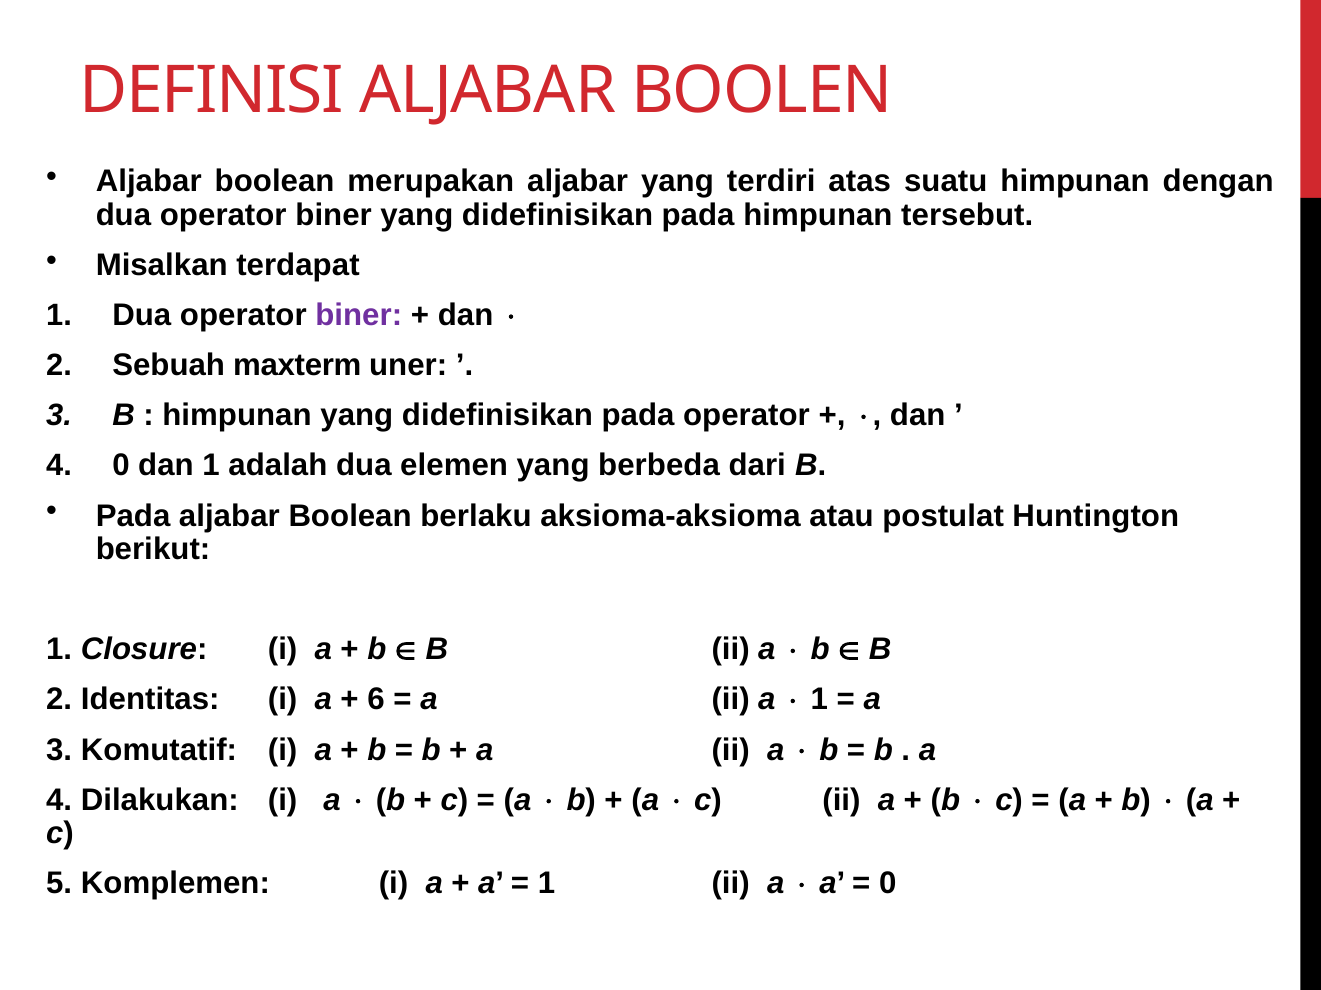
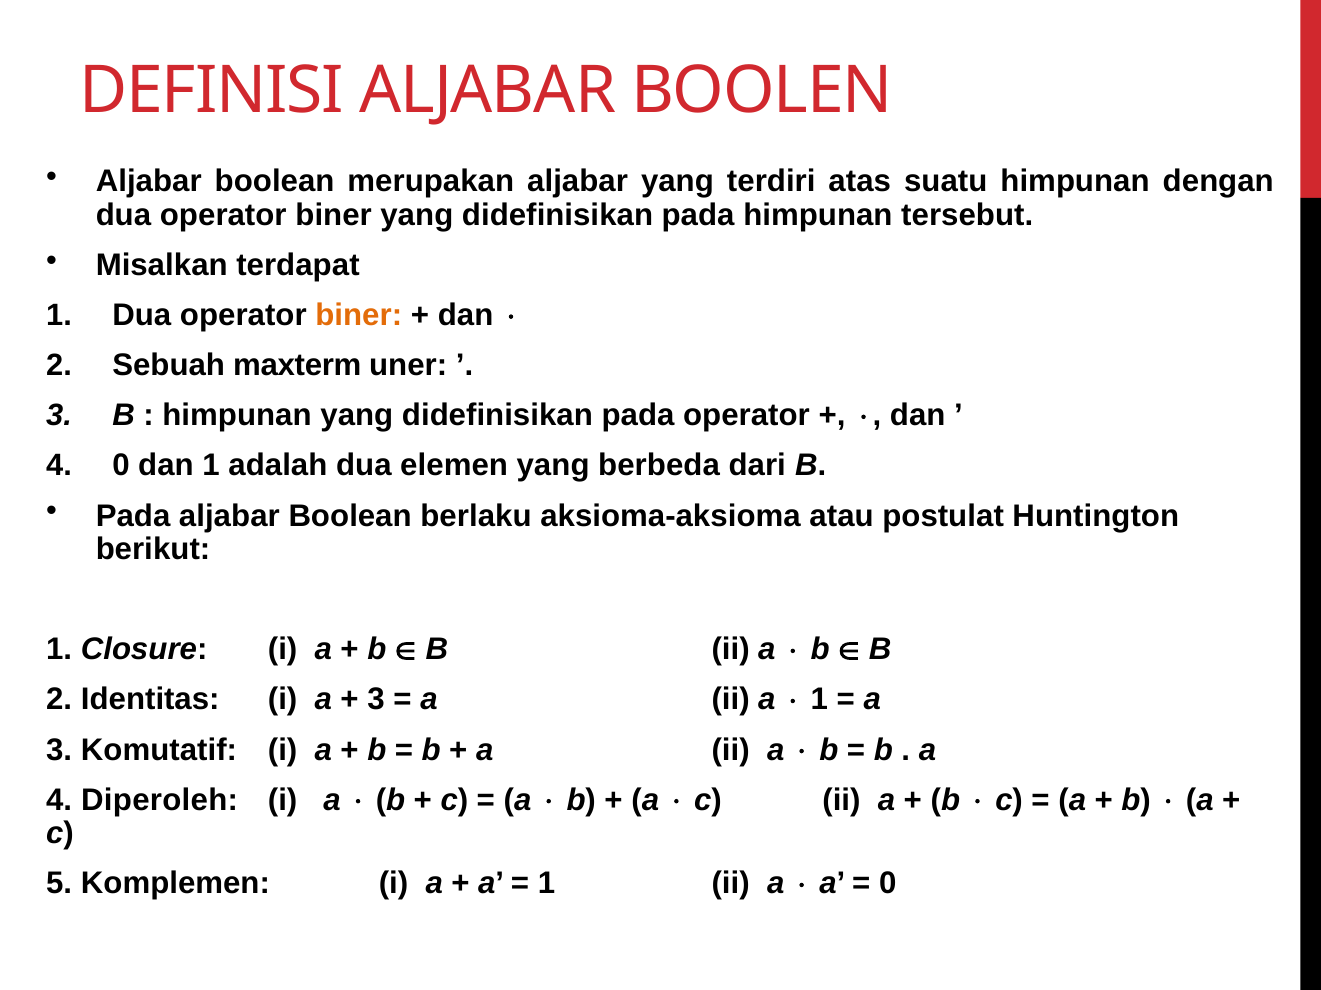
biner at (359, 316) colour: purple -> orange
6 at (376, 700): 6 -> 3
Dilakukan: Dilakukan -> Diperoleh
